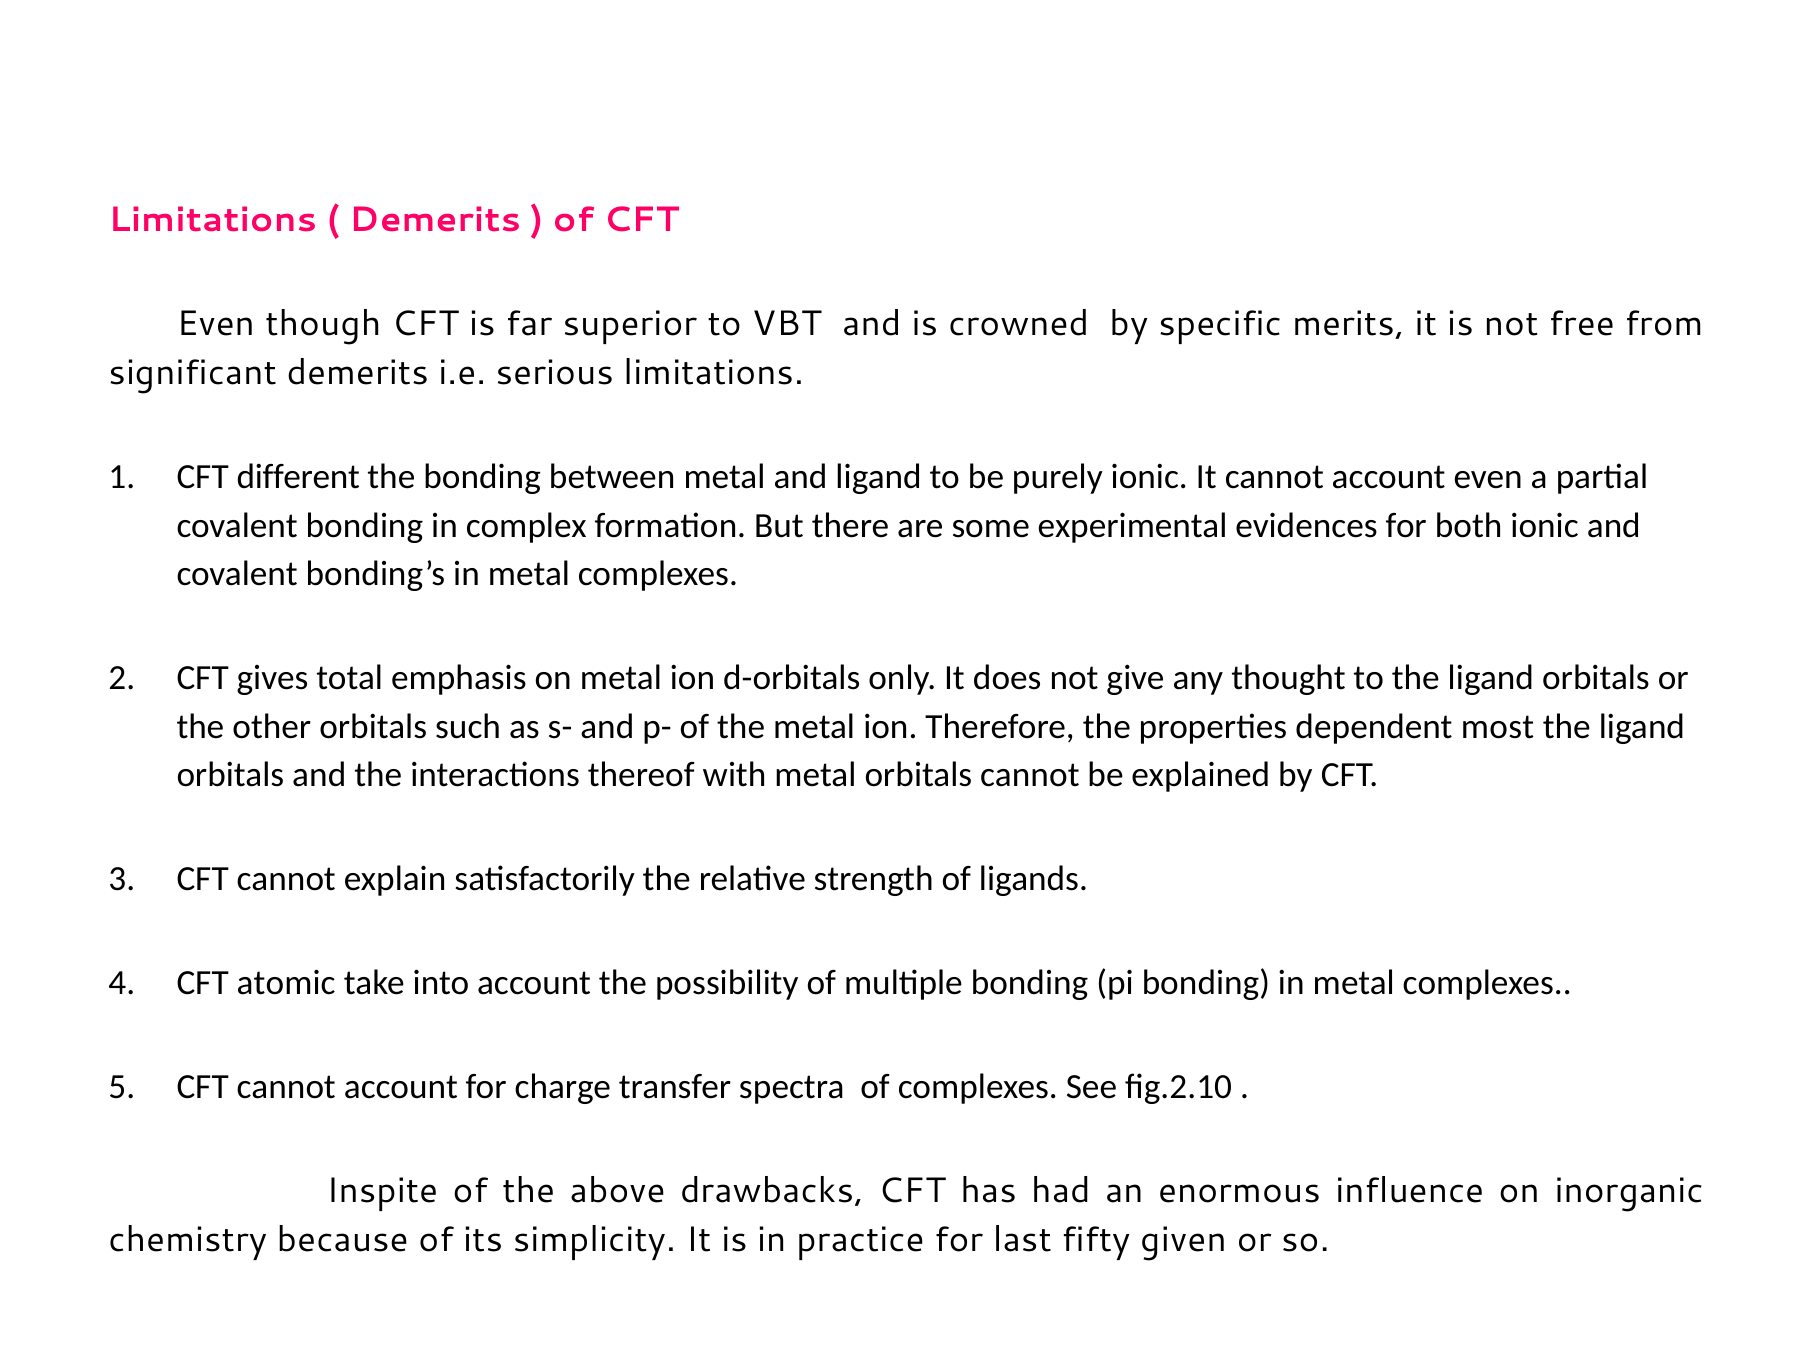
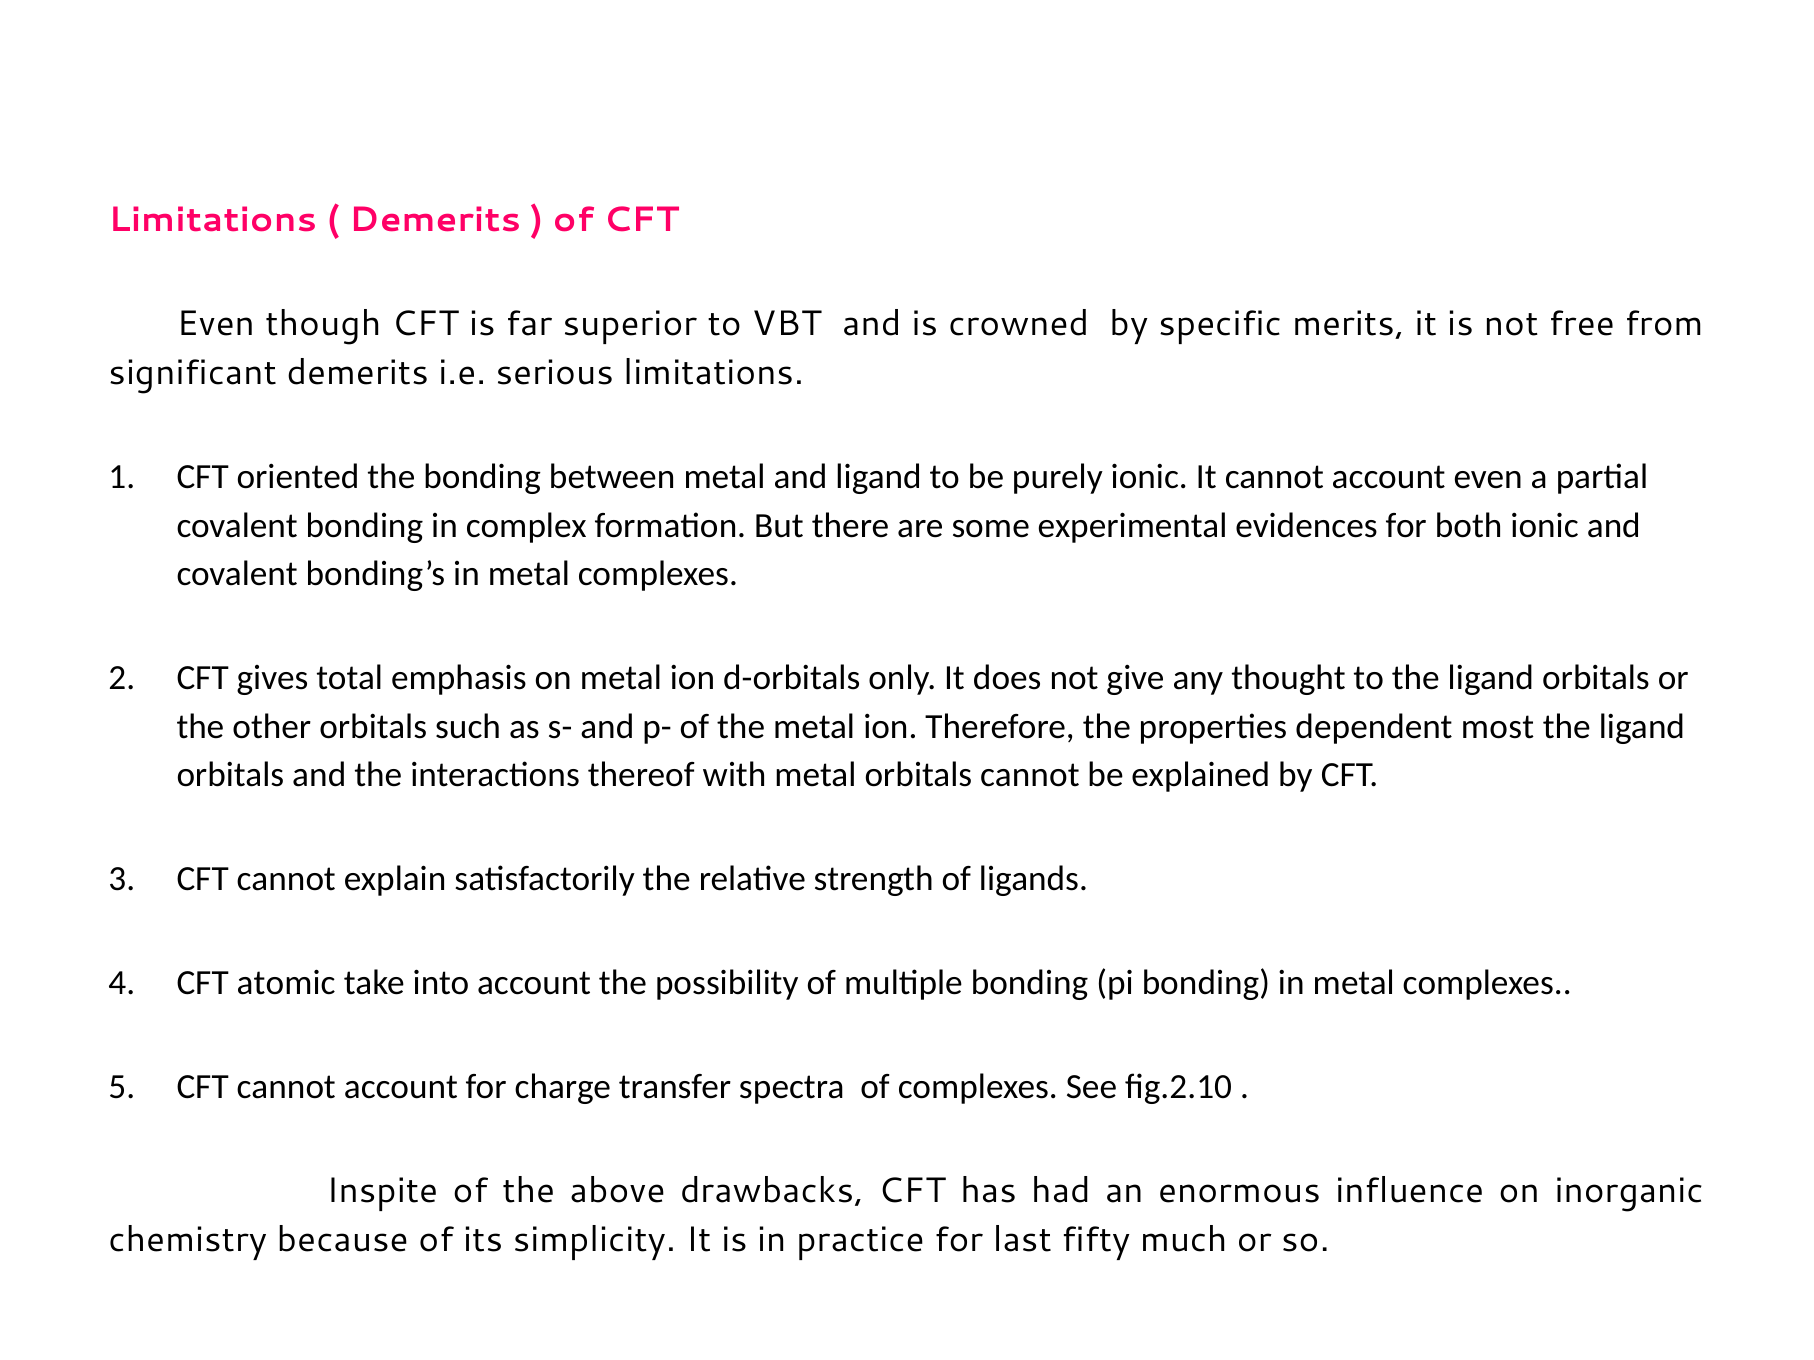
different: different -> oriented
given: given -> much
